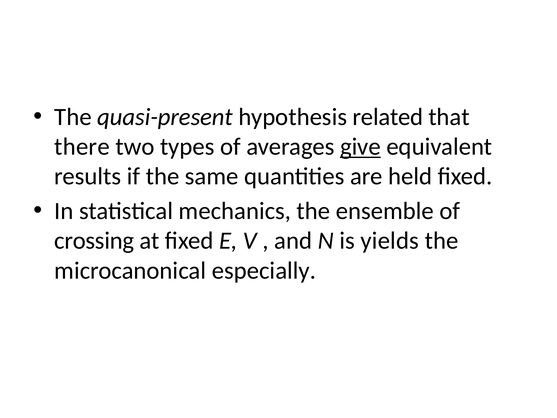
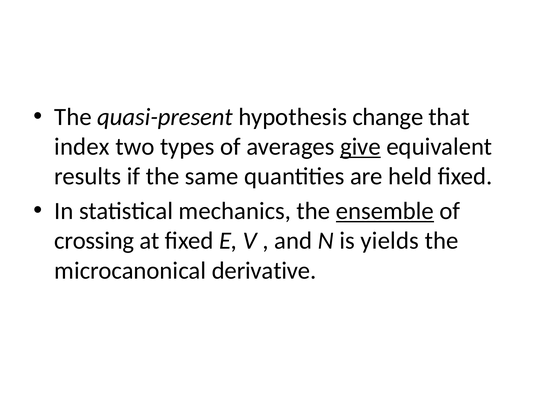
related: related -> change
there: there -> index
ensemble underline: none -> present
especially: especially -> derivative
